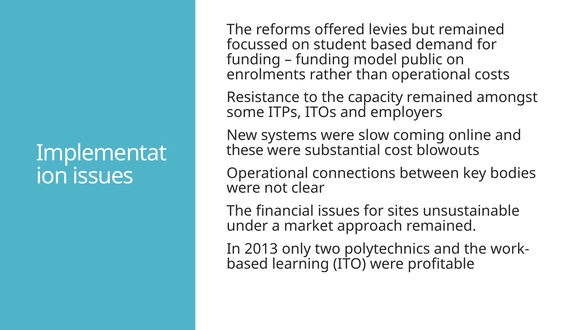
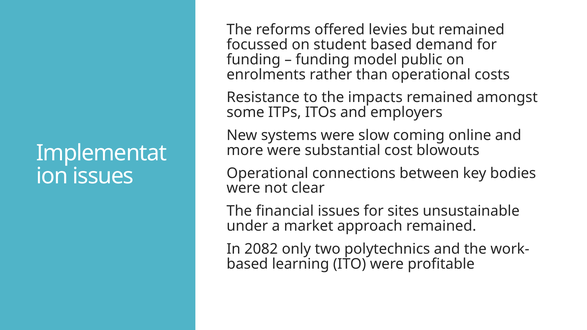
capacity: capacity -> impacts
these: these -> more
2013: 2013 -> 2082
